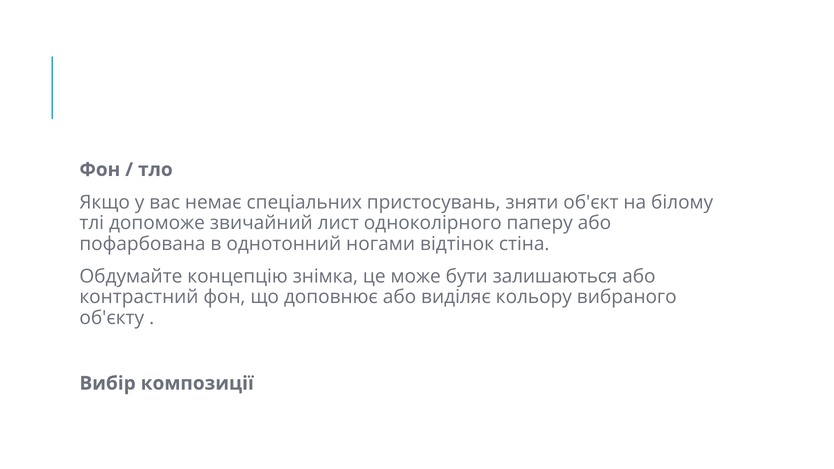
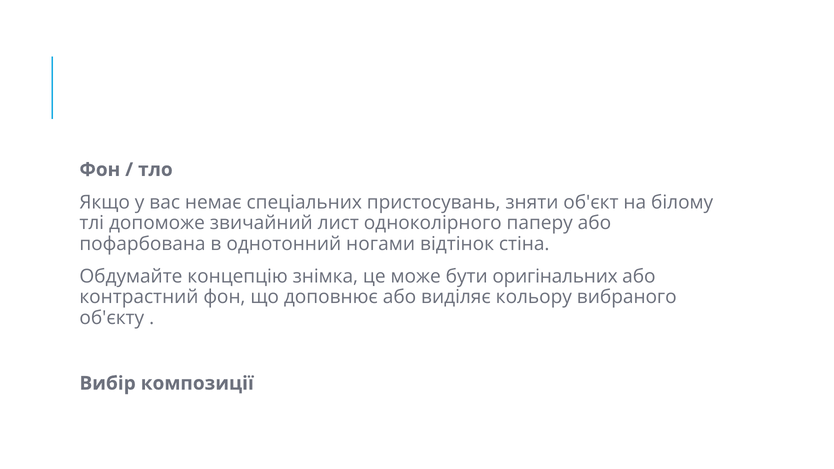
залишаються: залишаються -> оригінальних
